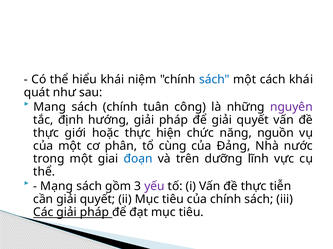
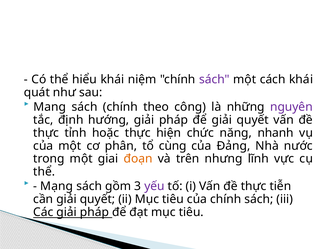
sách at (214, 80) colour: blue -> purple
tuân: tuân -> theo
giới: giới -> tỉnh
nguồn: nguồn -> nhanh
đoạn colour: blue -> orange
dưỡng: dưỡng -> nhưng
